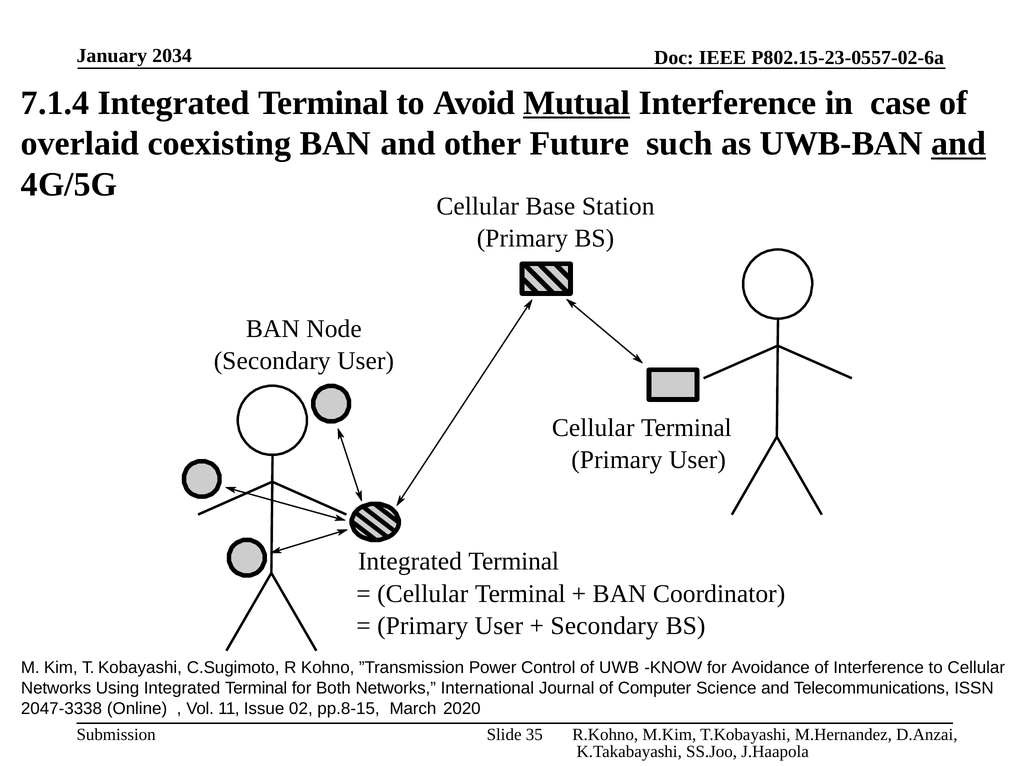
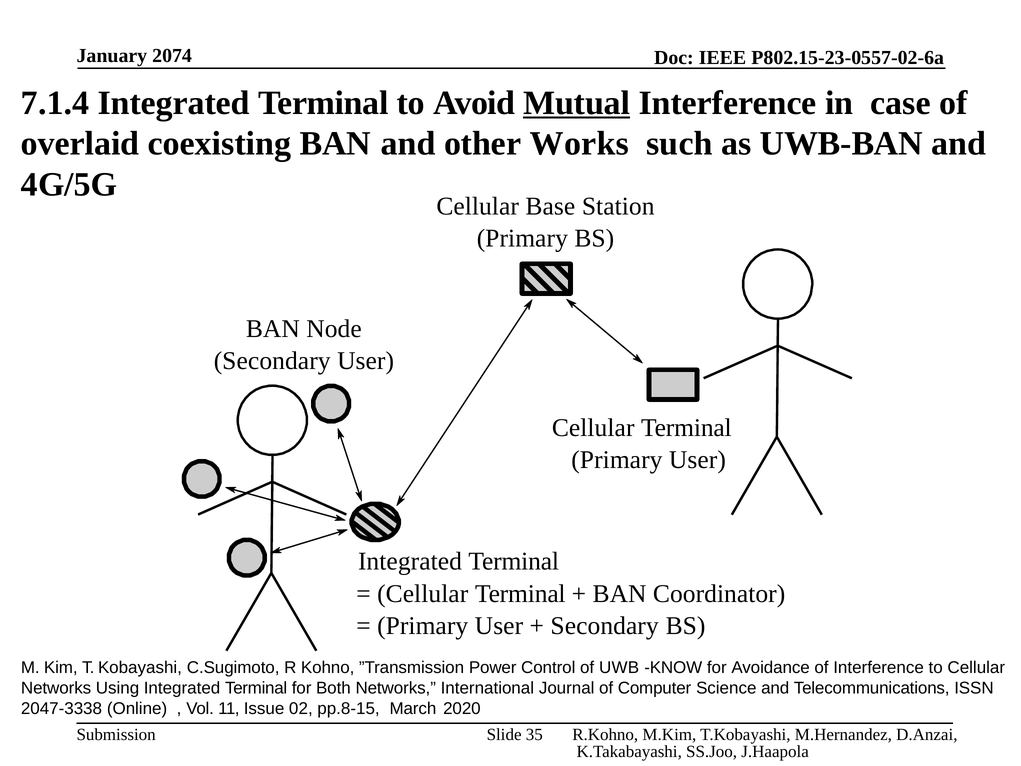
2034: 2034 -> 2074
Future: Future -> Works
and at (959, 144) underline: present -> none
